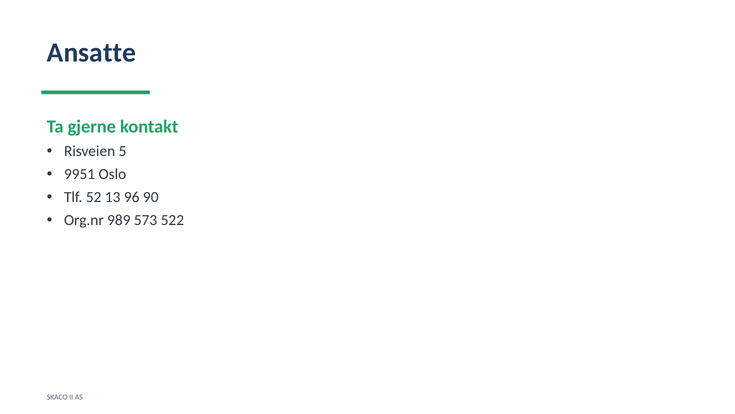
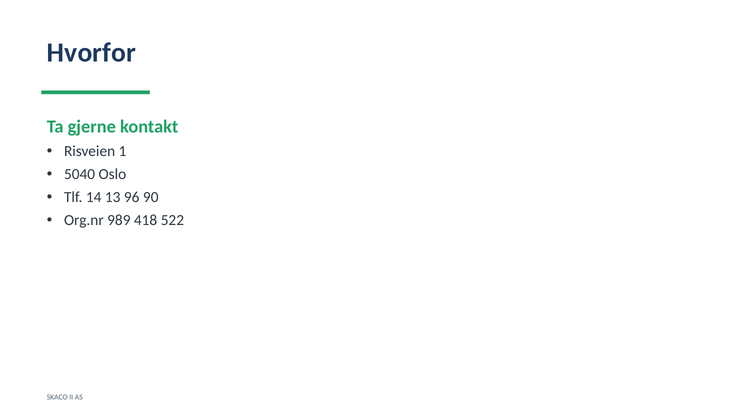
Ansatte: Ansatte -> Hvorfor
5: 5 -> 1
9951: 9951 -> 5040
52: 52 -> 14
573: 573 -> 418
